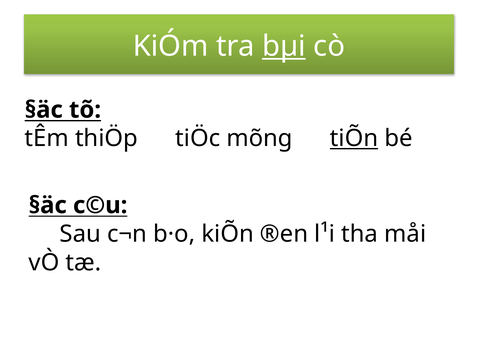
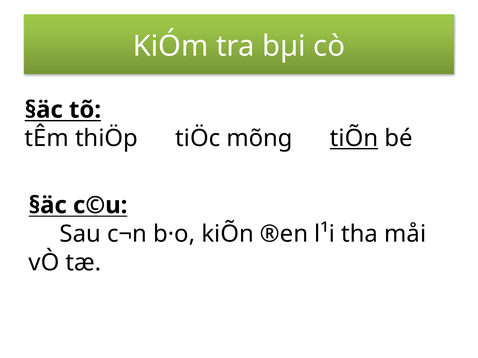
bµi underline: present -> none
